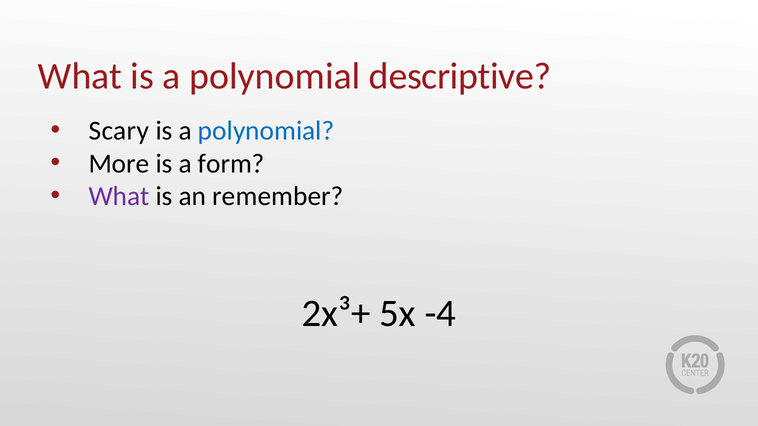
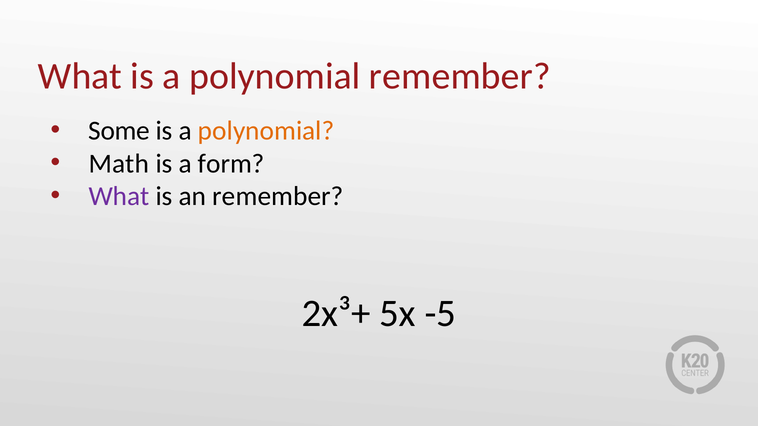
polynomial descriptive: descriptive -> remember
Scary: Scary -> Some
polynomial at (266, 131) colour: blue -> orange
More: More -> Math
-4: -4 -> -5
